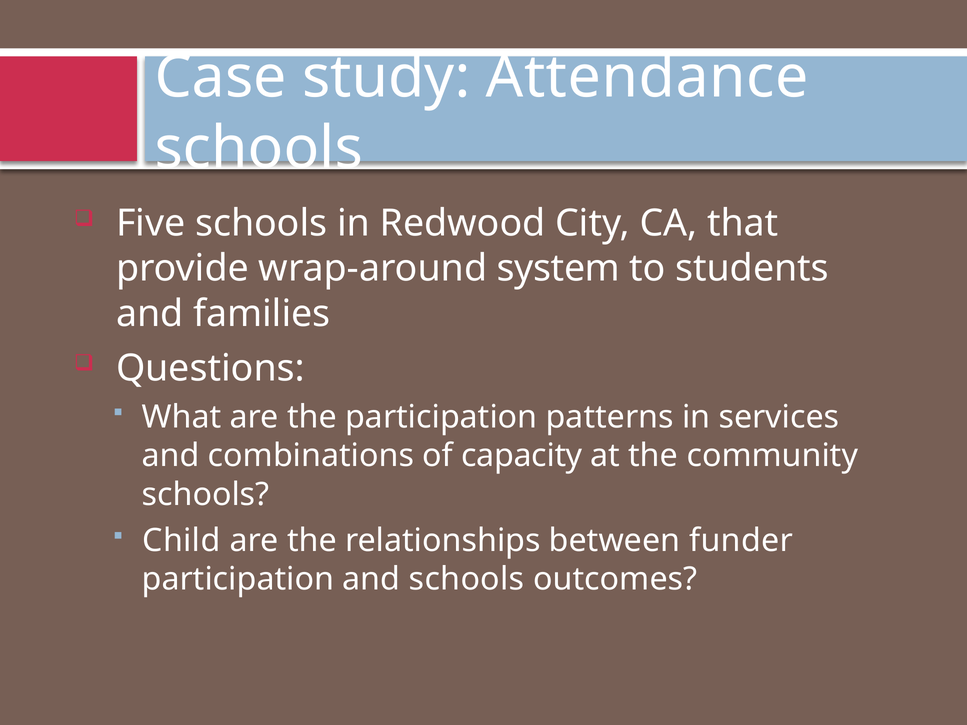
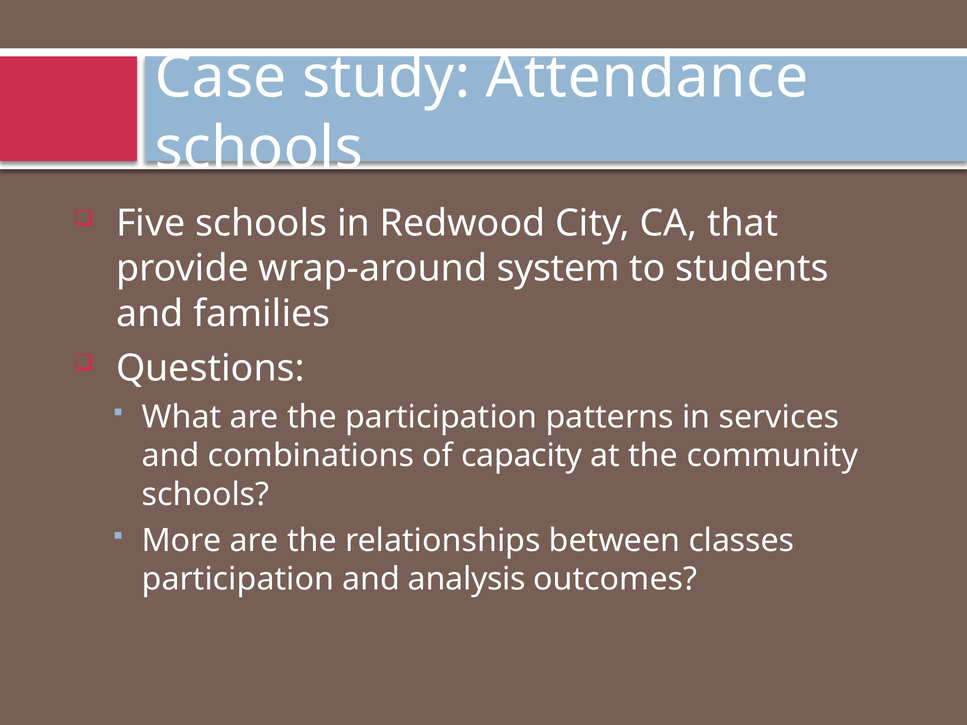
Child: Child -> More
funder: funder -> classes
and schools: schools -> analysis
